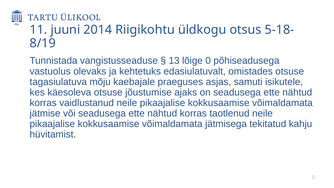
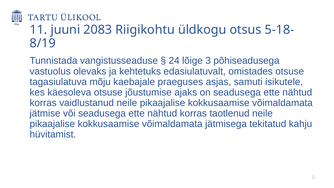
2014: 2014 -> 2083
13: 13 -> 24
0: 0 -> 3
